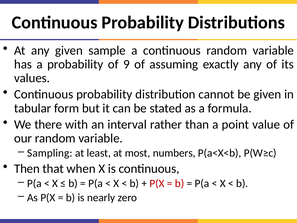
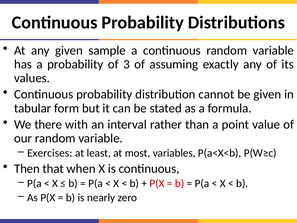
9: 9 -> 3
Sampling: Sampling -> Exercises
numbers: numbers -> variables
